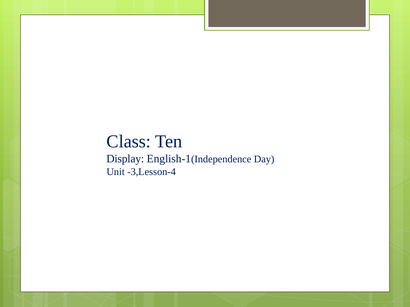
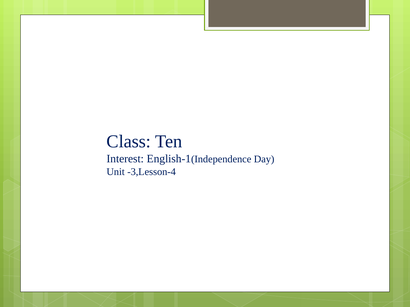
Display: Display -> Interest
